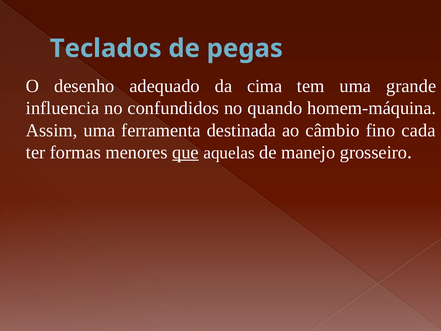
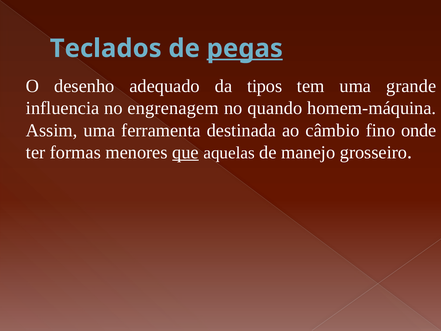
pegas underline: none -> present
cima: cima -> tipos
confundidos: confundidos -> engrenagem
cada: cada -> onde
